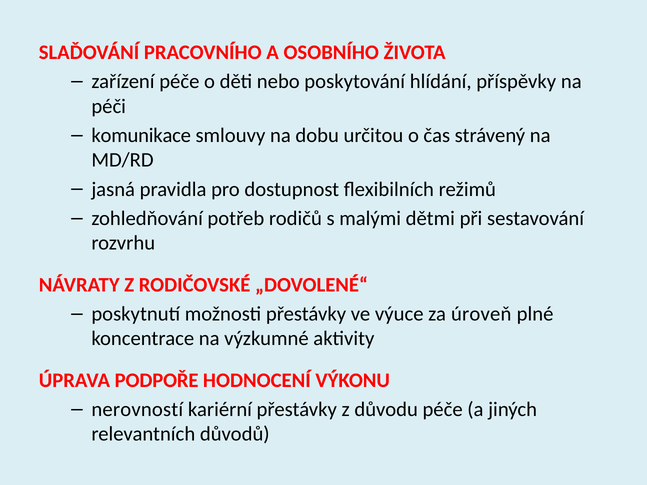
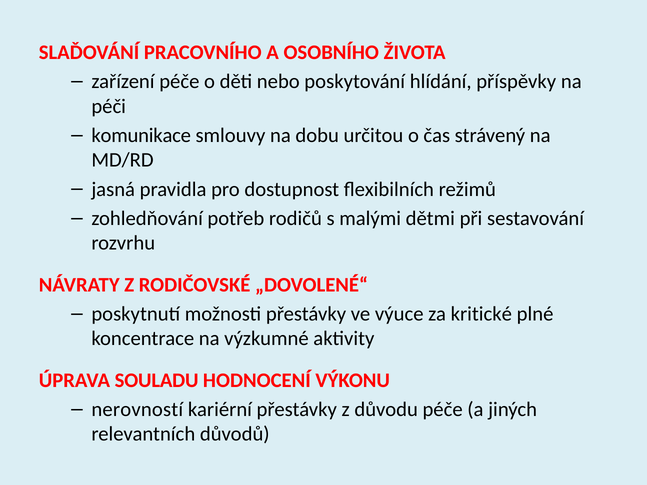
úroveň: úroveň -> kritické
PODPOŘE: PODPOŘE -> SOULADU
